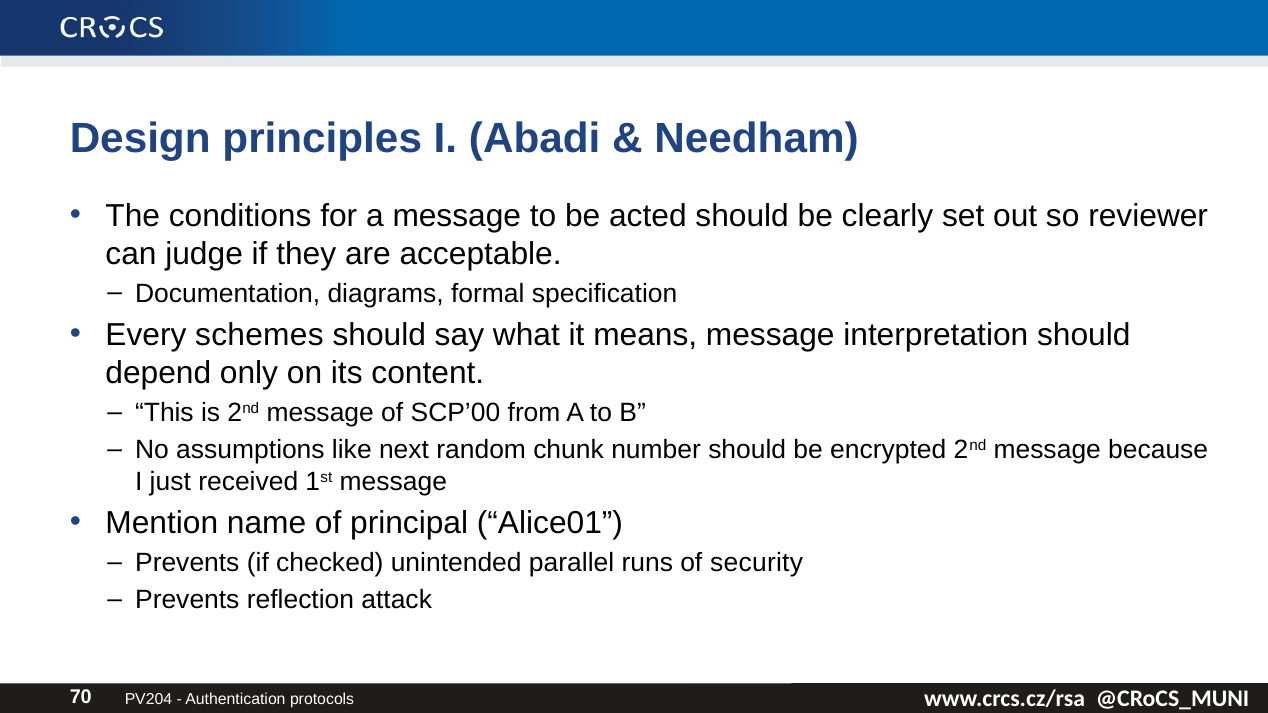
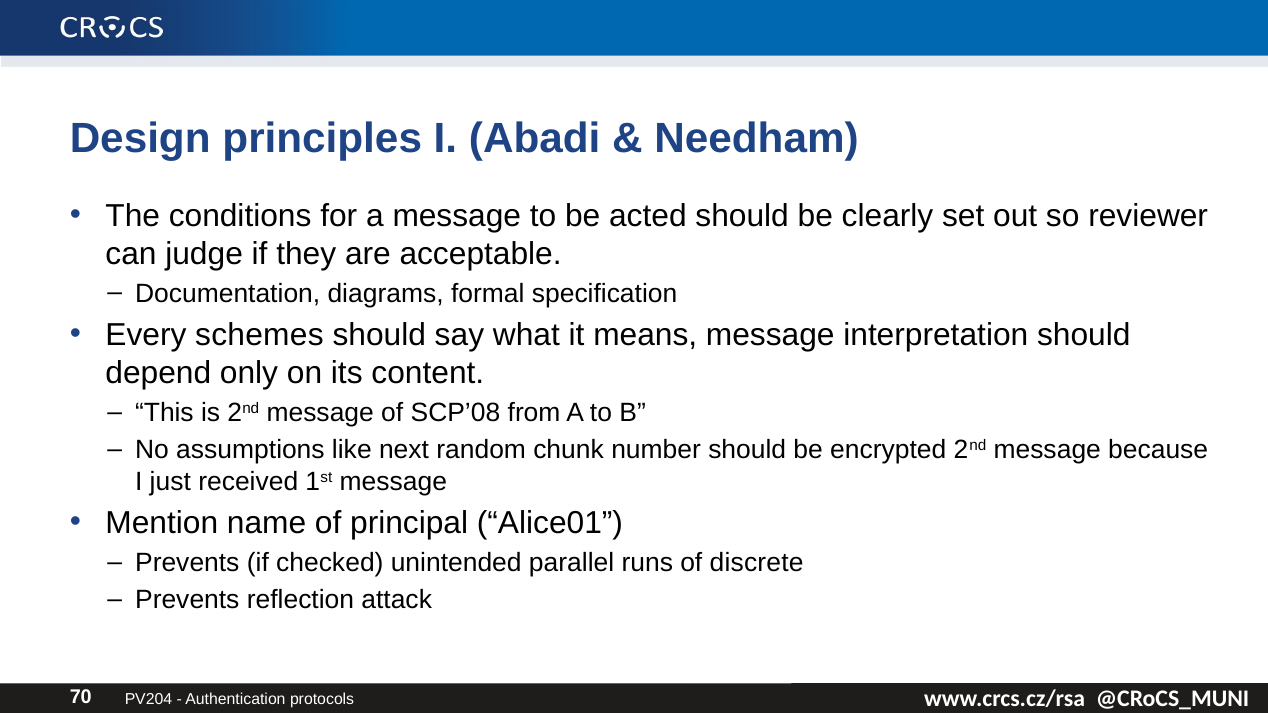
SCP’00: SCP’00 -> SCP’08
security: security -> discrete
